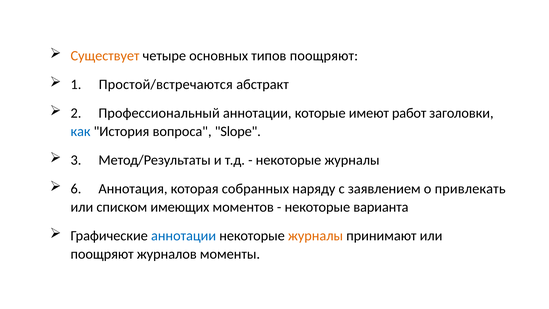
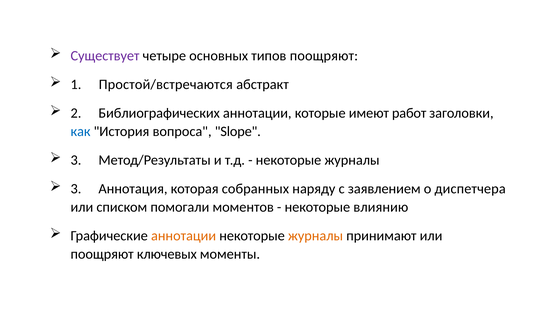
Существует colour: orange -> purple
Профессиональный: Профессиональный -> Библиографических
6 at (76, 189): 6 -> 3
привлекать: привлекать -> диспетчера
имеющих: имеющих -> помогали
варианта: варианта -> влиянию
аннотации at (184, 236) colour: blue -> orange
журналов: журналов -> ключевых
